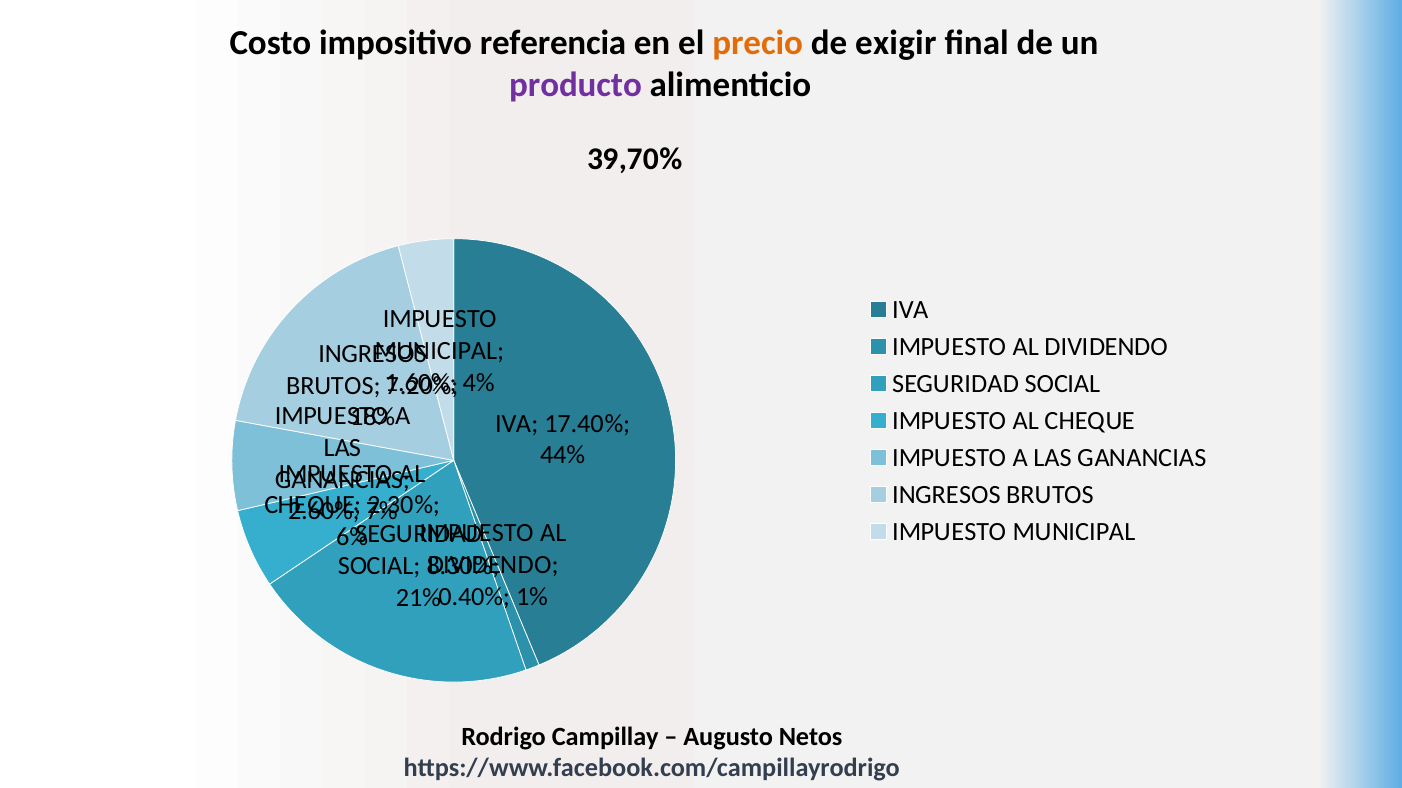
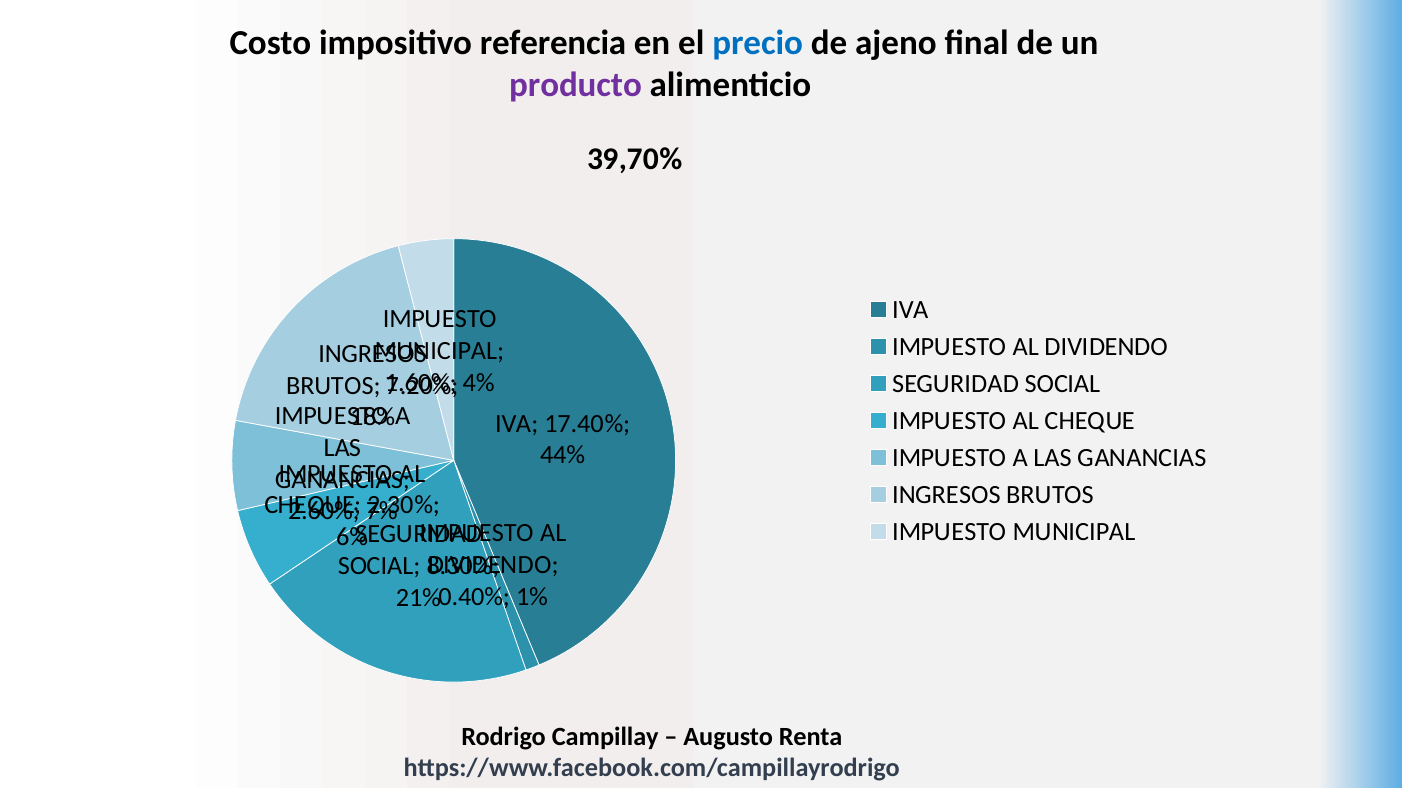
precio colour: orange -> blue
exigir: exigir -> ajeno
Netos: Netos -> Renta
